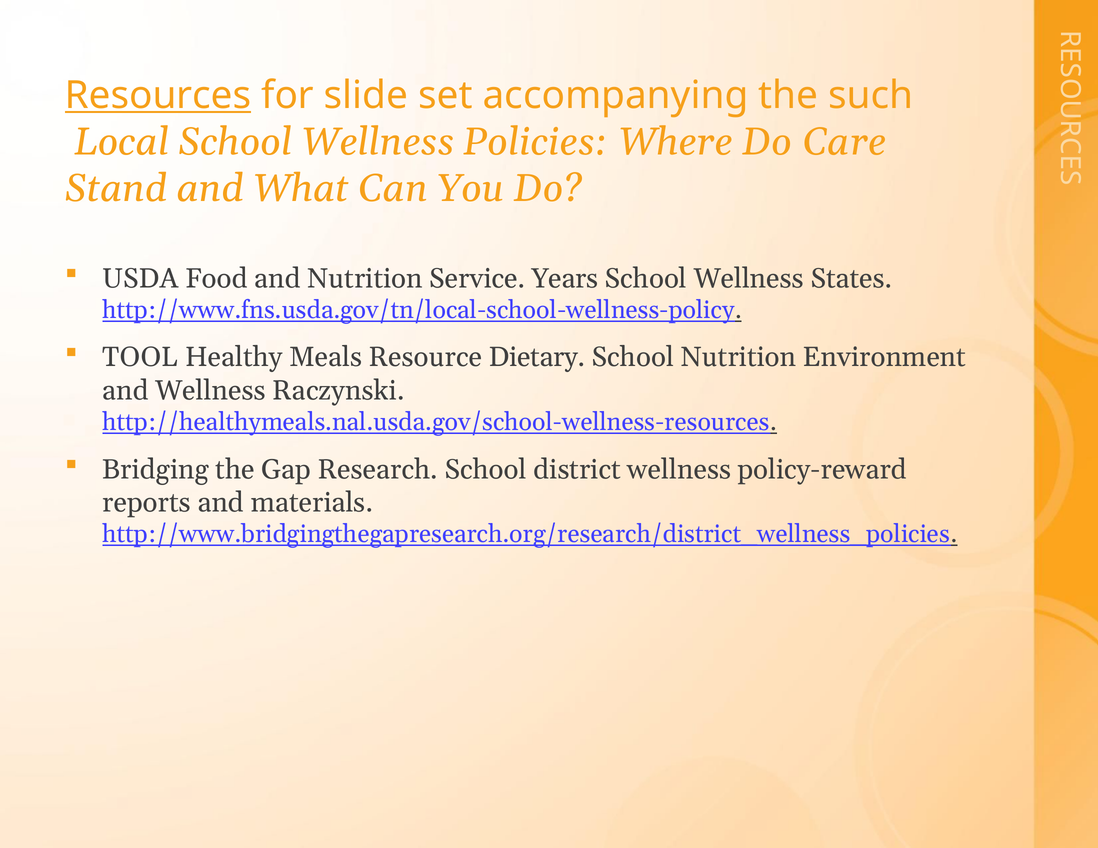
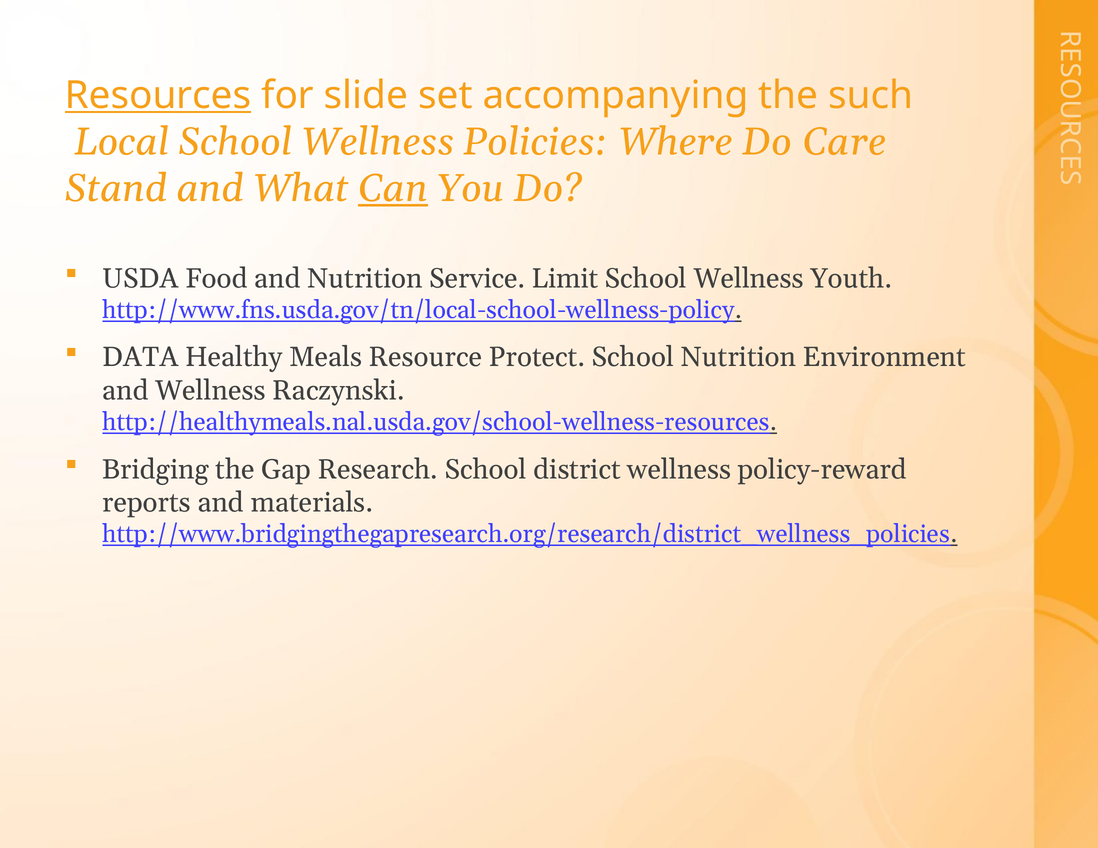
Can underline: none -> present
Years: Years -> Limit
States: States -> Youth
TOOL: TOOL -> DATA
Dietary: Dietary -> Protect
